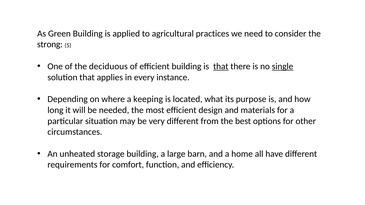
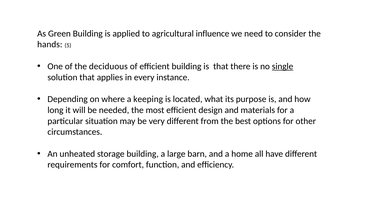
practices: practices -> influence
strong: strong -> hands
that at (221, 66) underline: present -> none
